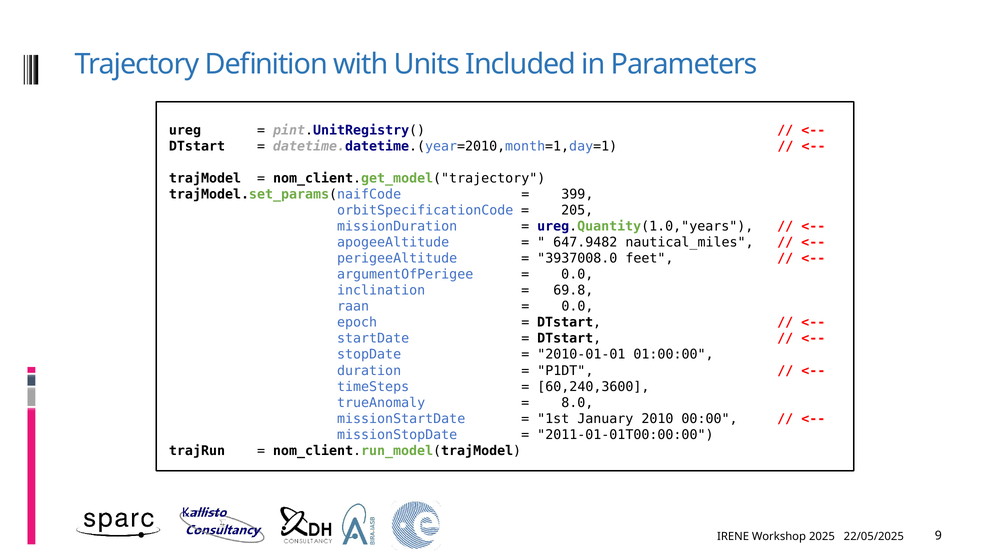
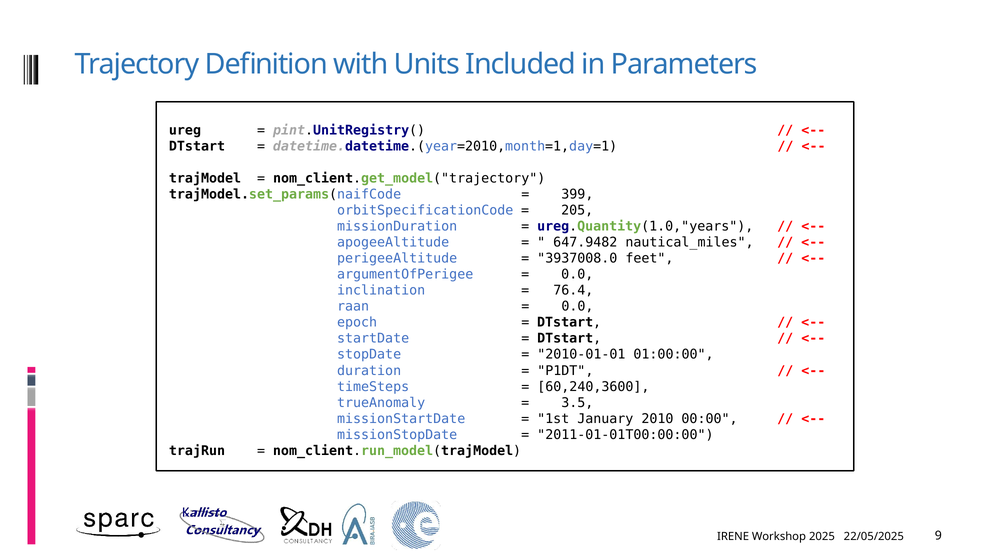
69.8: 69.8 -> 76.4
8.0: 8.0 -> 3.5
